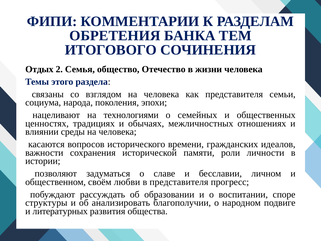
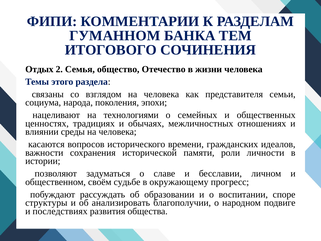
ОБРЕТЕНИЯ: ОБРЕТЕНИЯ -> ГУМАННОМ
любви: любви -> судьбе
в представителя: представителя -> окружающему
литературных: литературных -> последствиях
